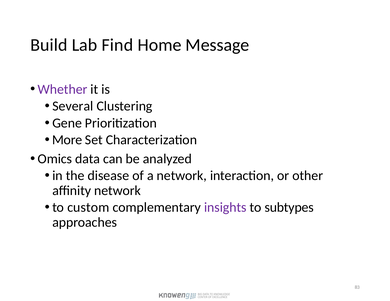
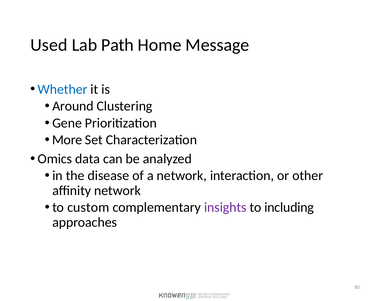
Build: Build -> Used
Find: Find -> Path
Whether colour: purple -> blue
Several: Several -> Around
subtypes: subtypes -> including
